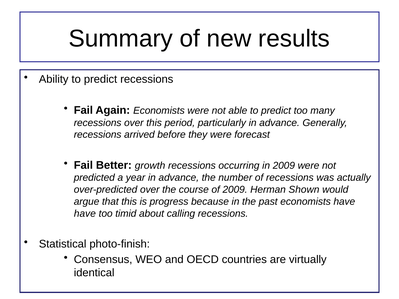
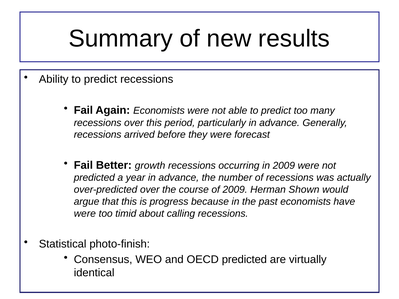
have at (85, 214): have -> were
OECD countries: countries -> predicted
